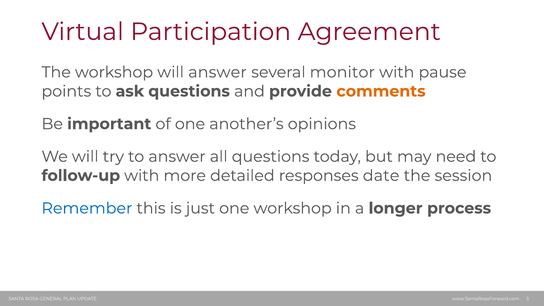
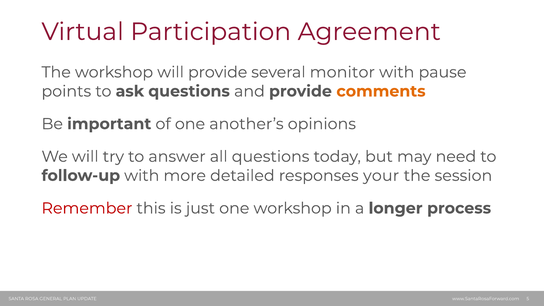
will answer: answer -> provide
date: date -> your
Remember colour: blue -> red
